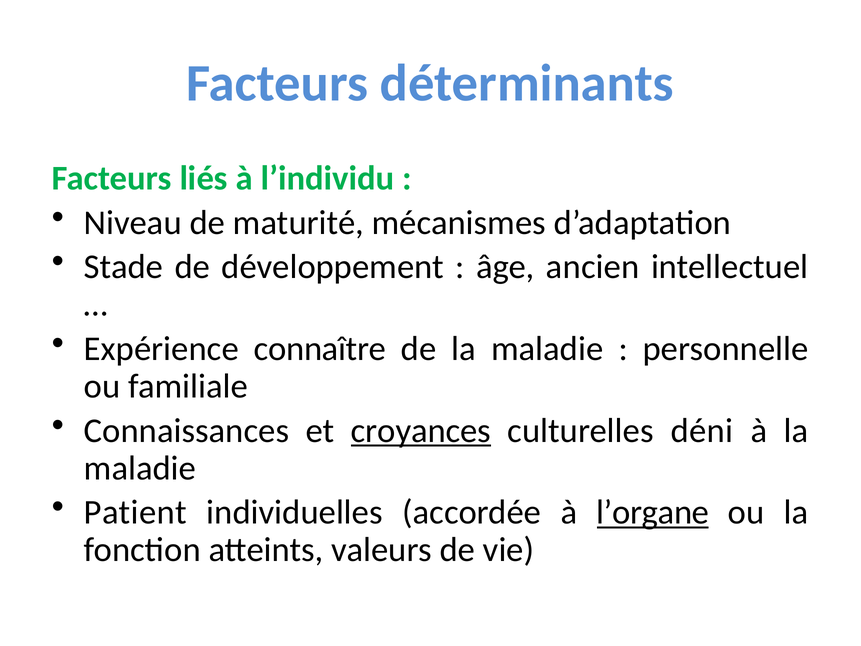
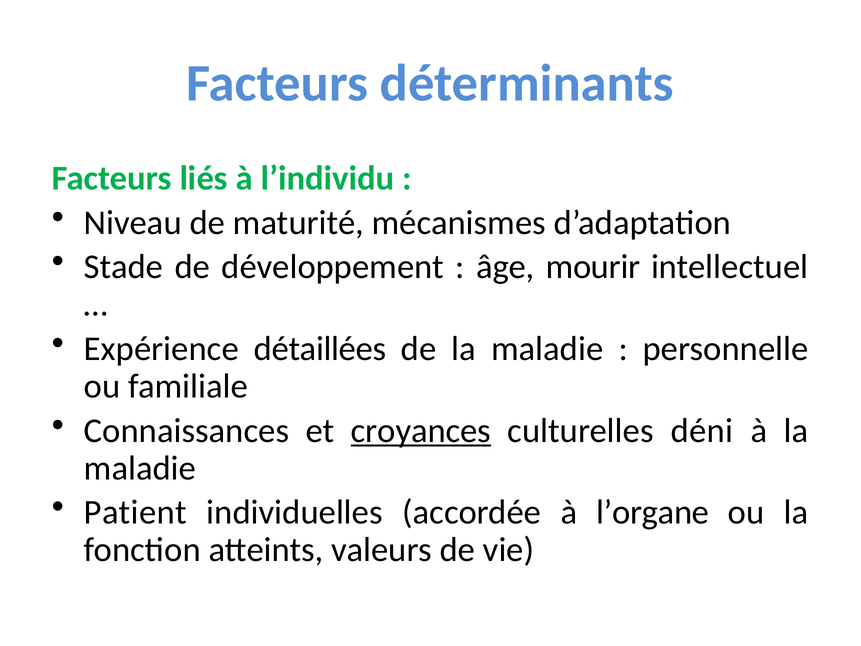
ancien: ancien -> mourir
connaître: connaître -> détaillées
l’organe underline: present -> none
